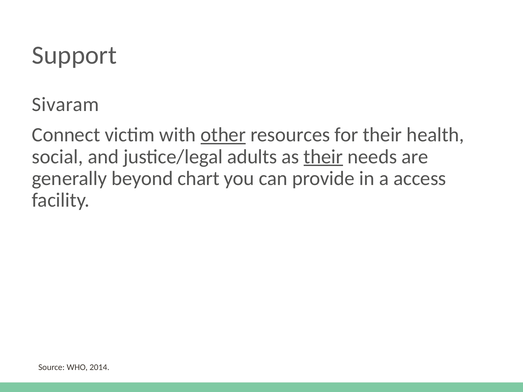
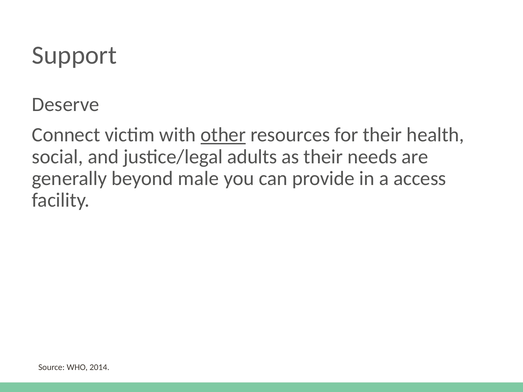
Sivaram: Sivaram -> Deserve
their at (323, 157) underline: present -> none
chart: chart -> male
